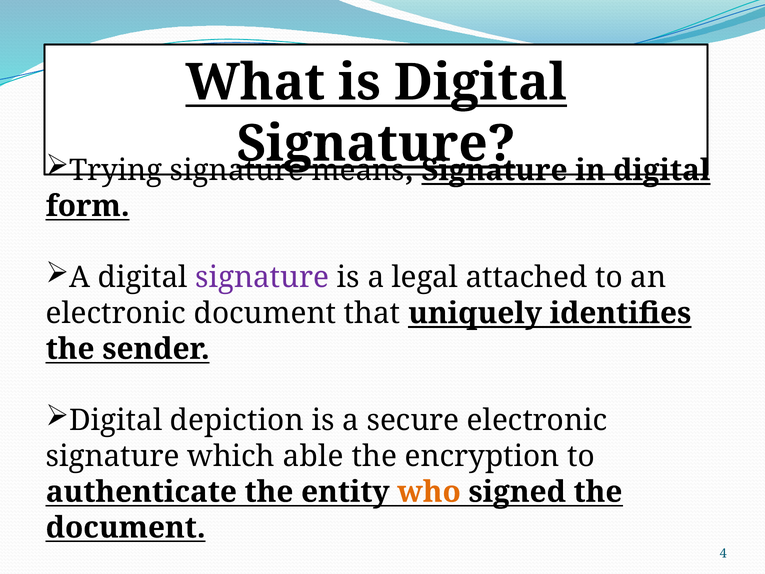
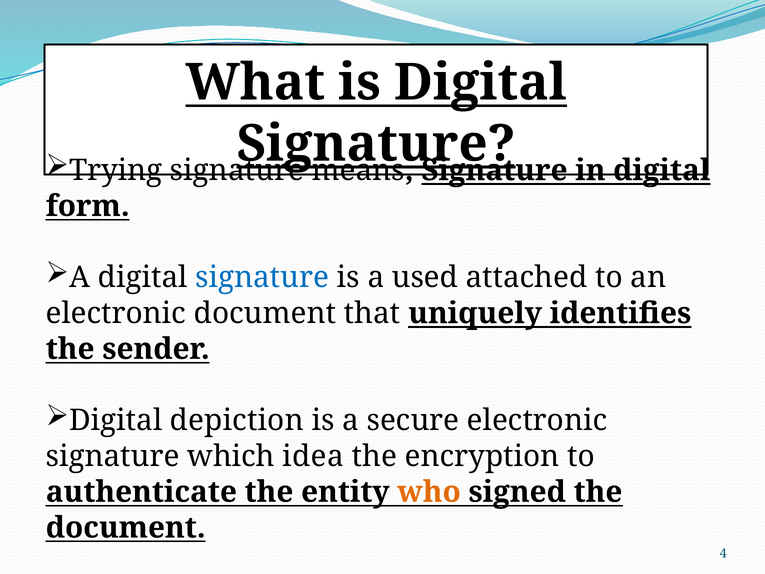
signature at (262, 277) colour: purple -> blue
legal: legal -> used
able: able -> idea
